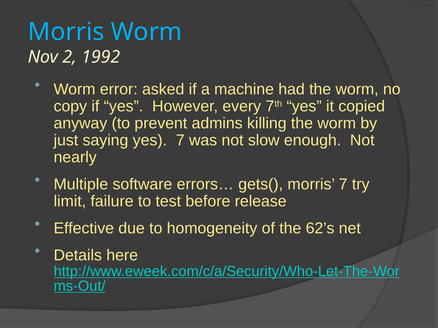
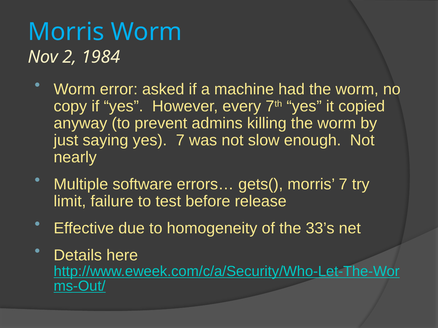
1992: 1992 -> 1984
62’s: 62’s -> 33’s
